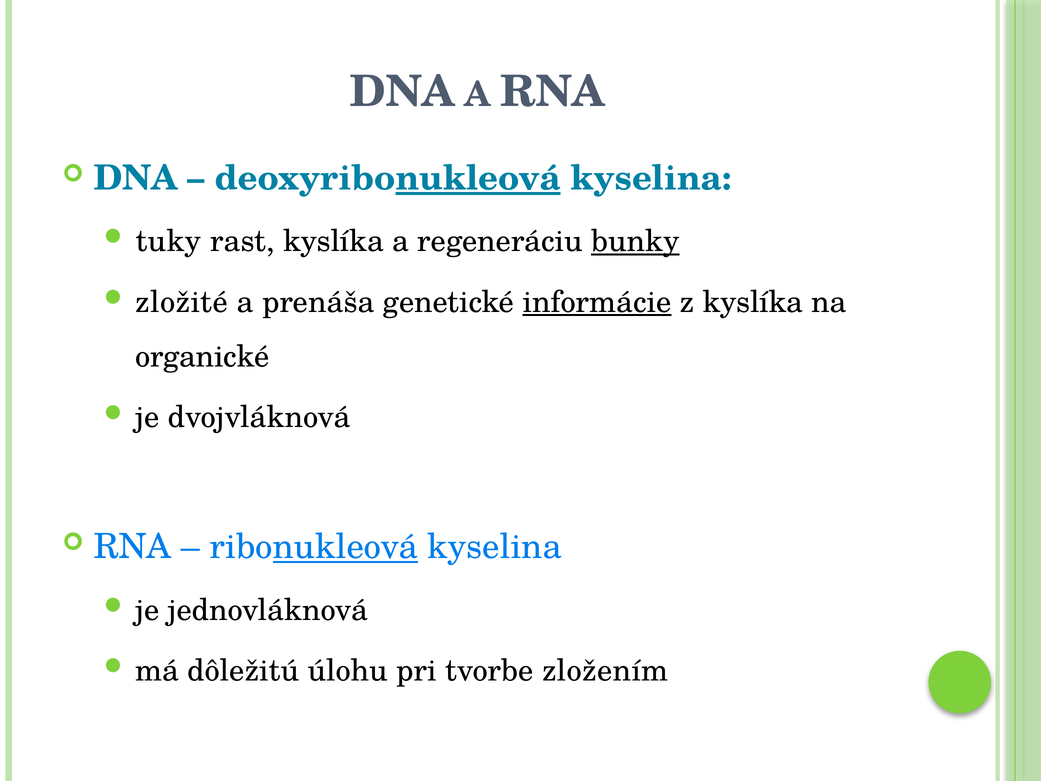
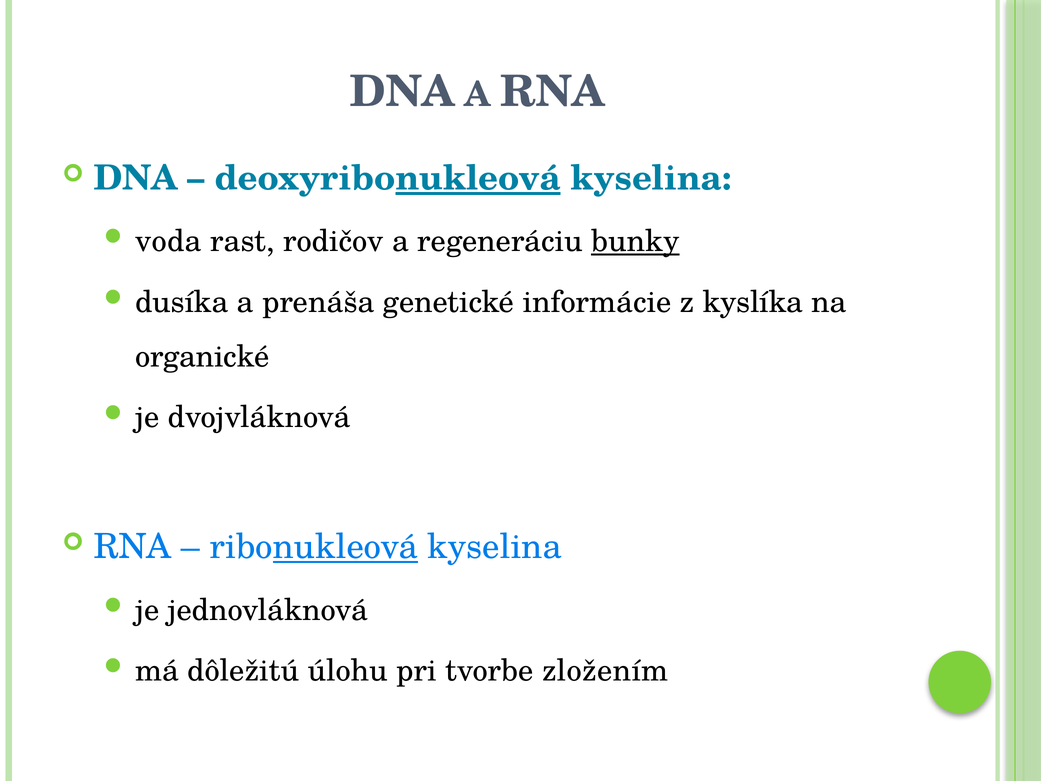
tuky: tuky -> voda
rast kyslíka: kyslíka -> rodičov
zložité: zložité -> dusíka
informácie underline: present -> none
